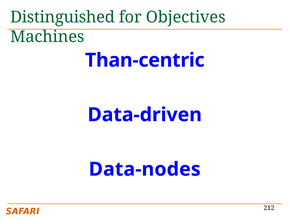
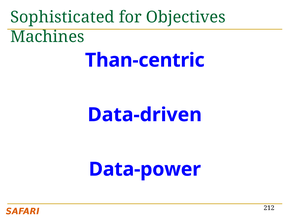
Distinguished: Distinguished -> Sophisticated
Data-nodes: Data-nodes -> Data-power
